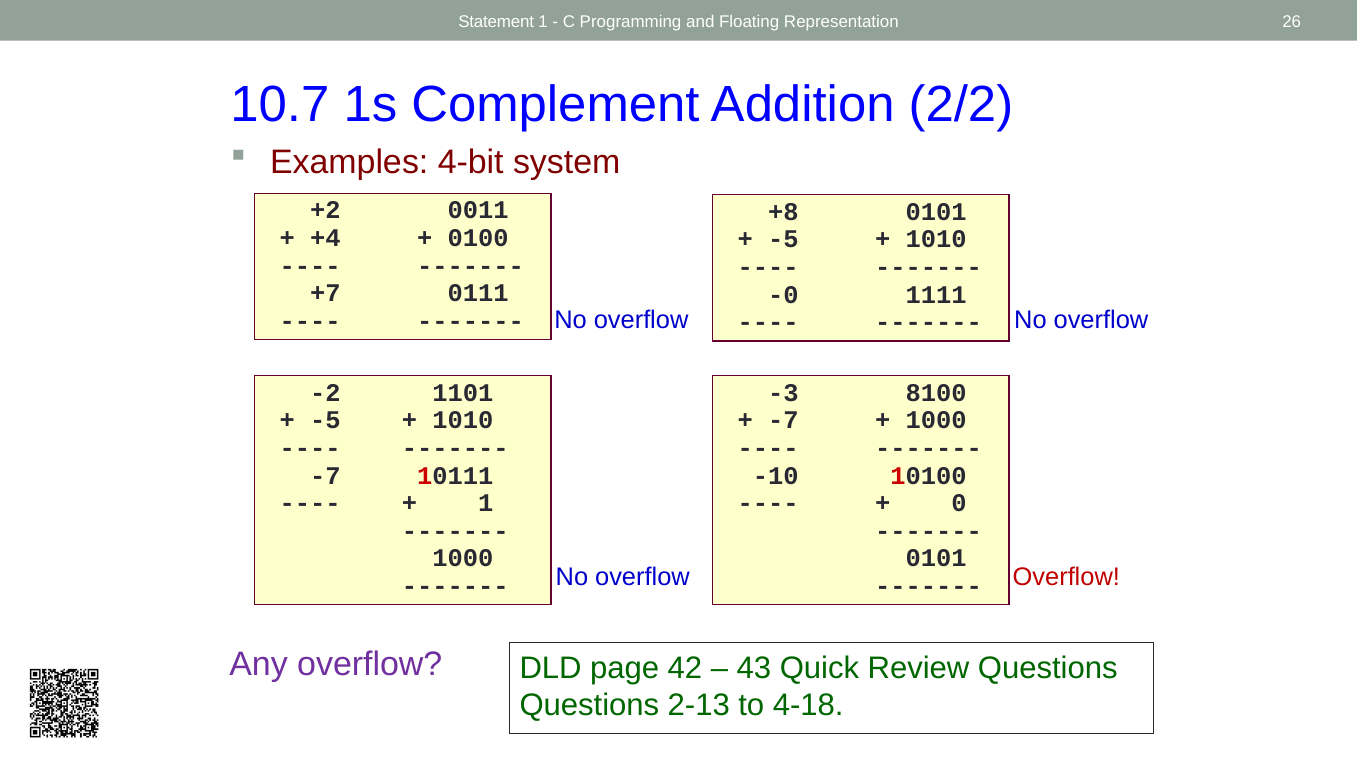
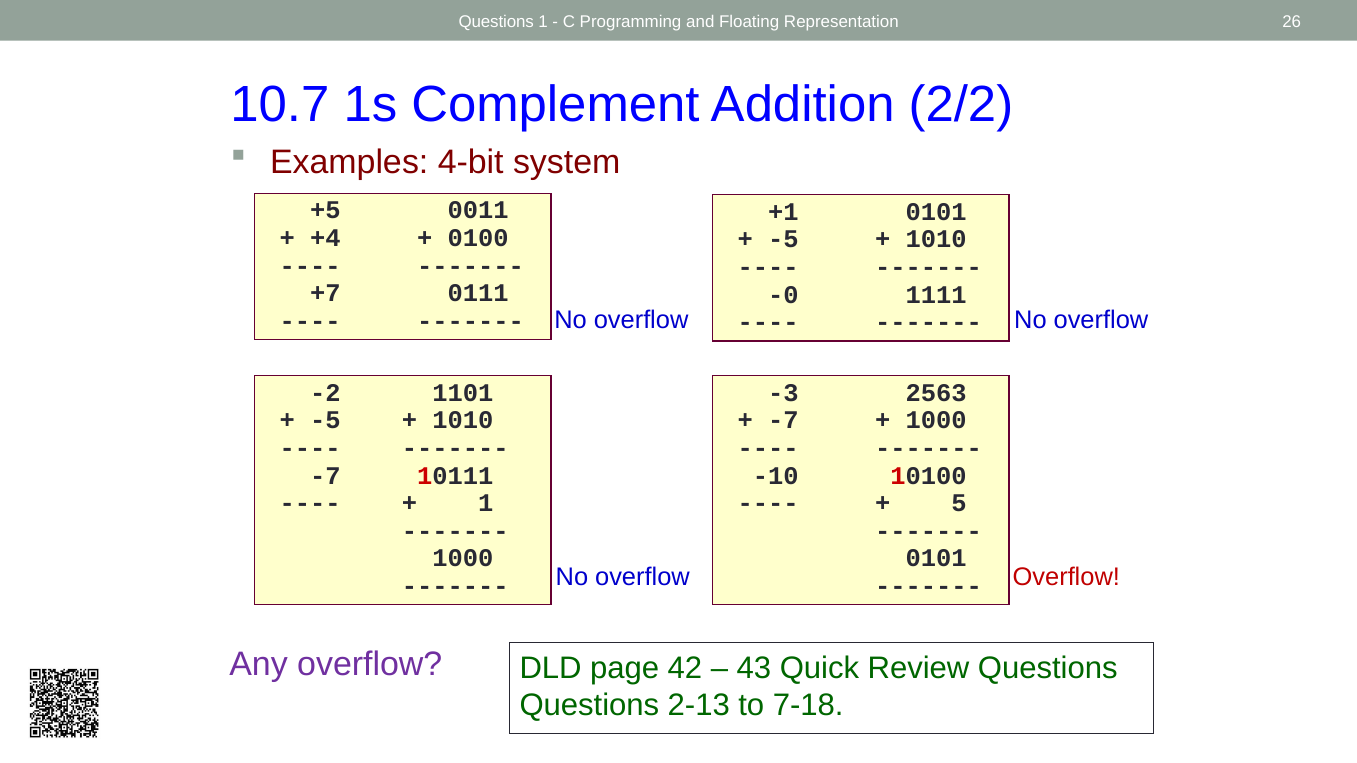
Statement at (496, 21): Statement -> Questions
+2: +2 -> +5
+8: +8 -> +1
8100: 8100 -> 2563
0: 0 -> 5
4-18: 4-18 -> 7-18
